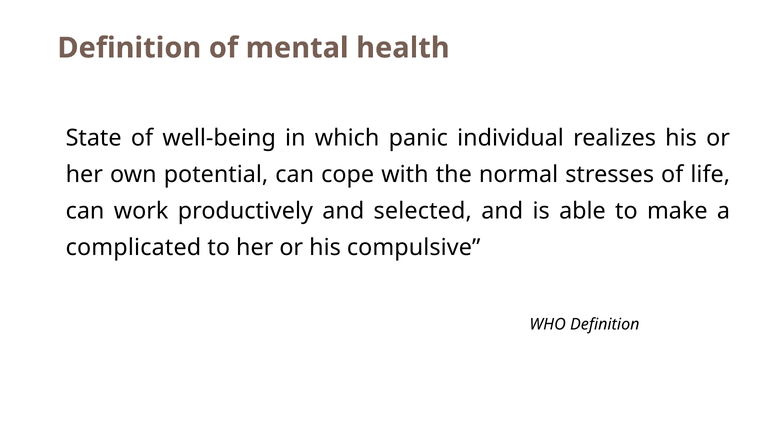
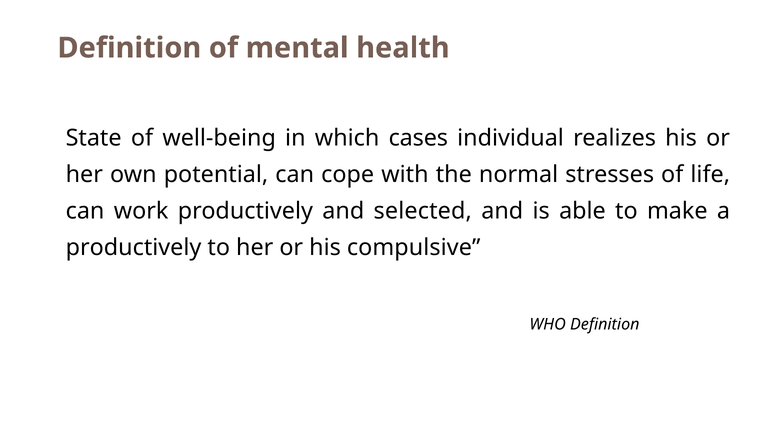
panic: panic -> cases
complicated at (133, 247): complicated -> productively
